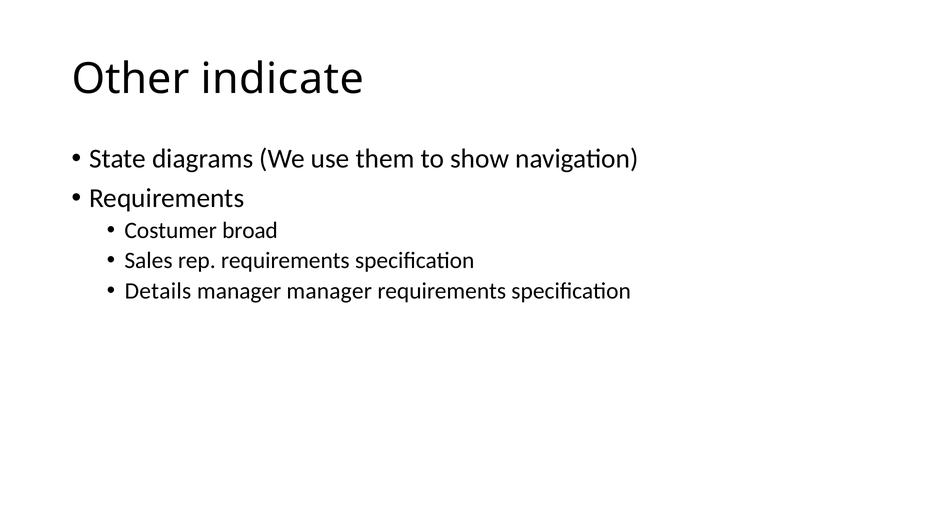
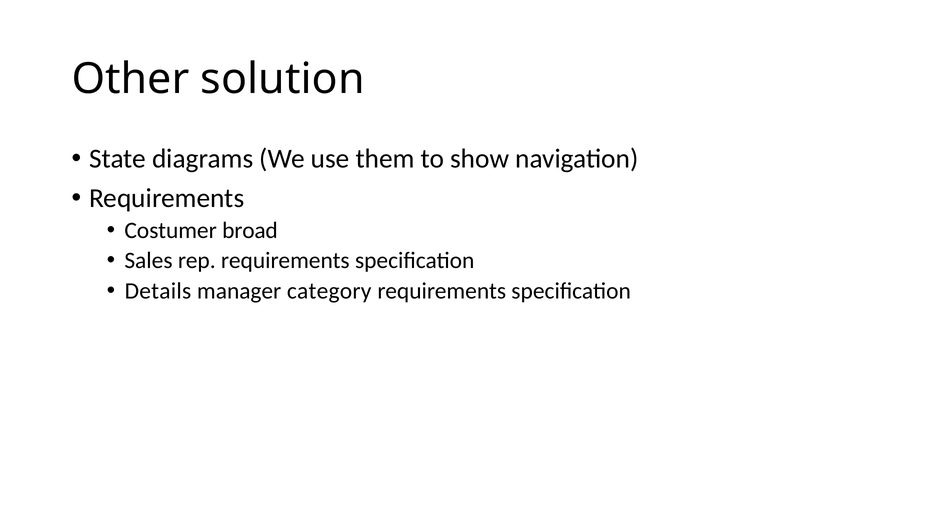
indicate: indicate -> solution
manager manager: manager -> category
